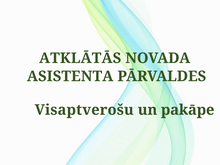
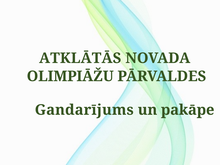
ASISTENTA: ASISTENTA -> OLIMPIĀŽU
Visaptverošu: Visaptverošu -> Gandarījums
